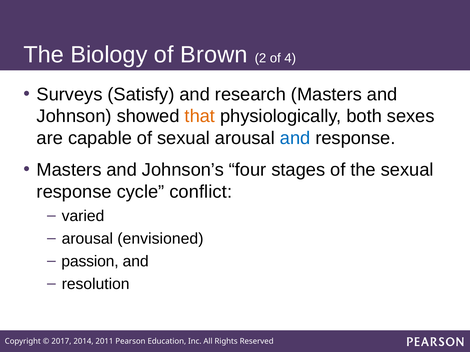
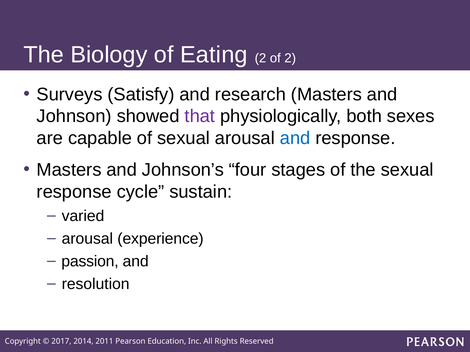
Brown: Brown -> Eating
of 4: 4 -> 2
that colour: orange -> purple
conflict: conflict -> sustain
envisioned: envisioned -> experience
